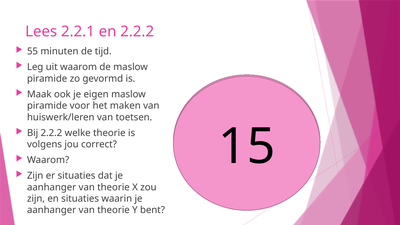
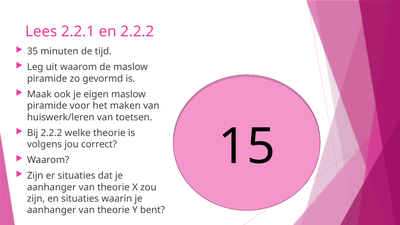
55: 55 -> 35
